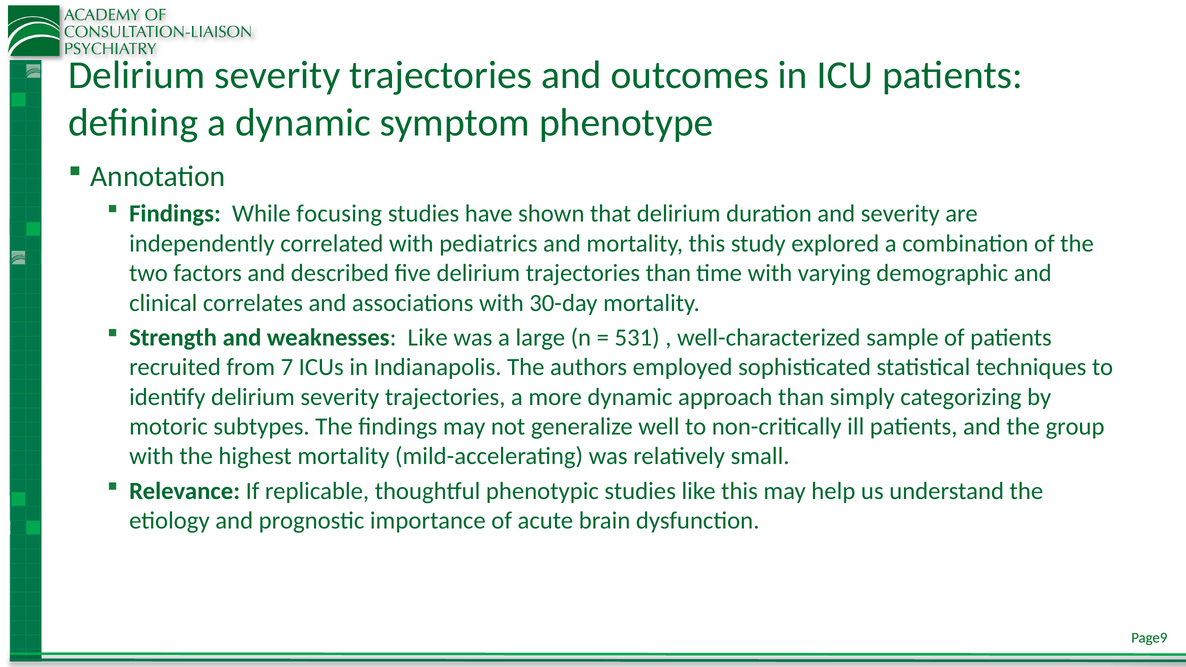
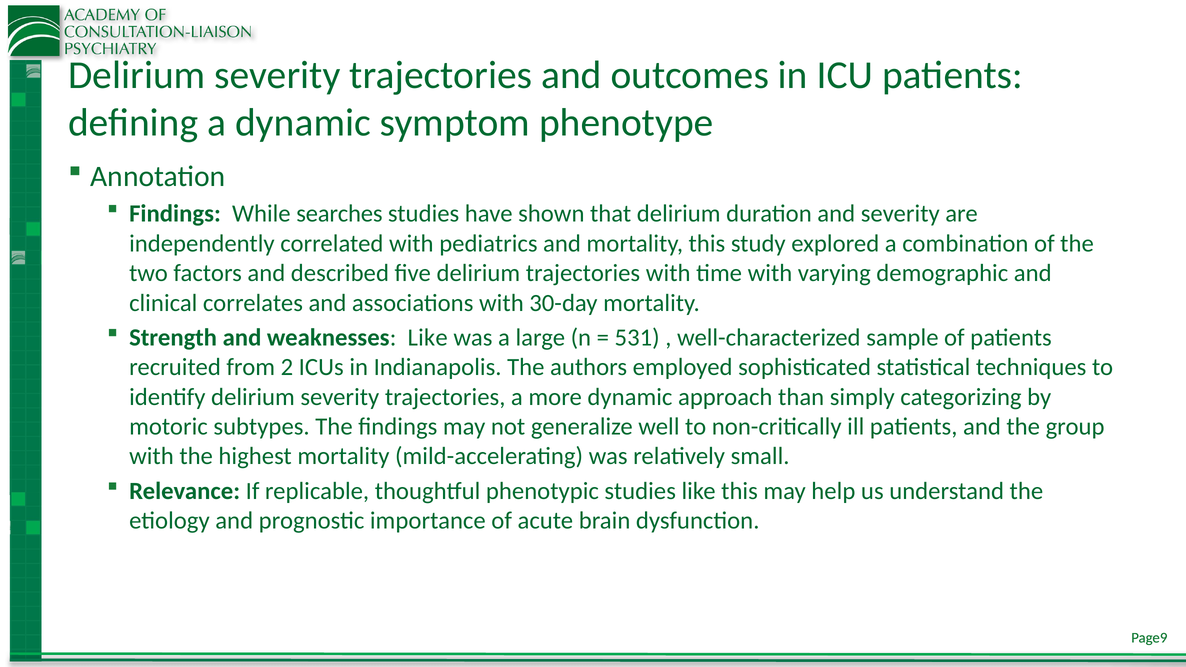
focusing: focusing -> searches
trajectories than: than -> with
7: 7 -> 2
